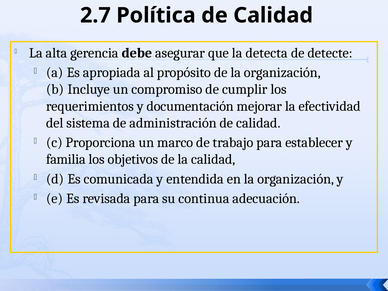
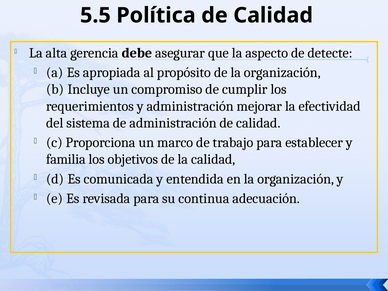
2.7: 2.7 -> 5.5
detecta: detecta -> aspecto
y documentación: documentación -> administración
